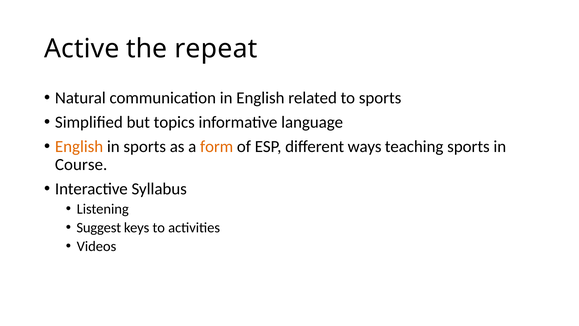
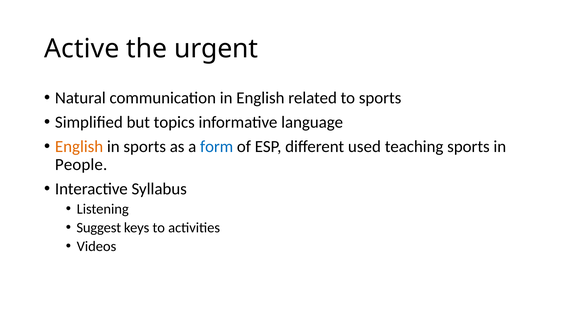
repeat: repeat -> urgent
form colour: orange -> blue
ways: ways -> used
Course: Course -> People
